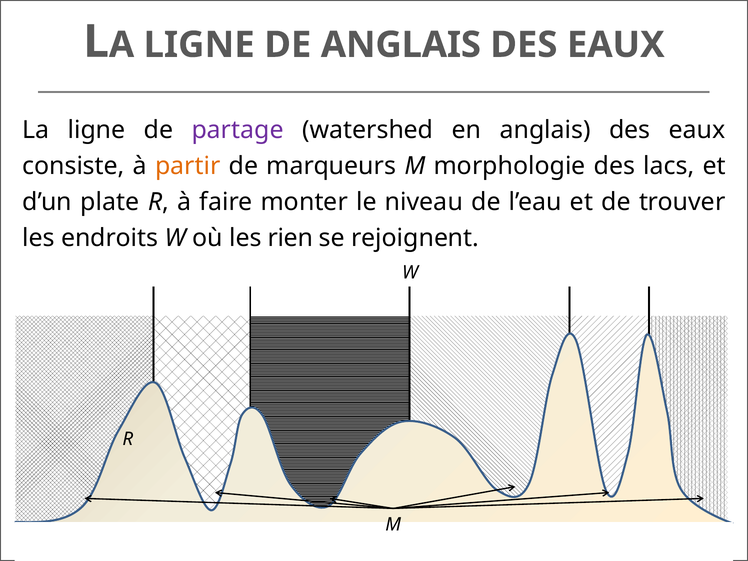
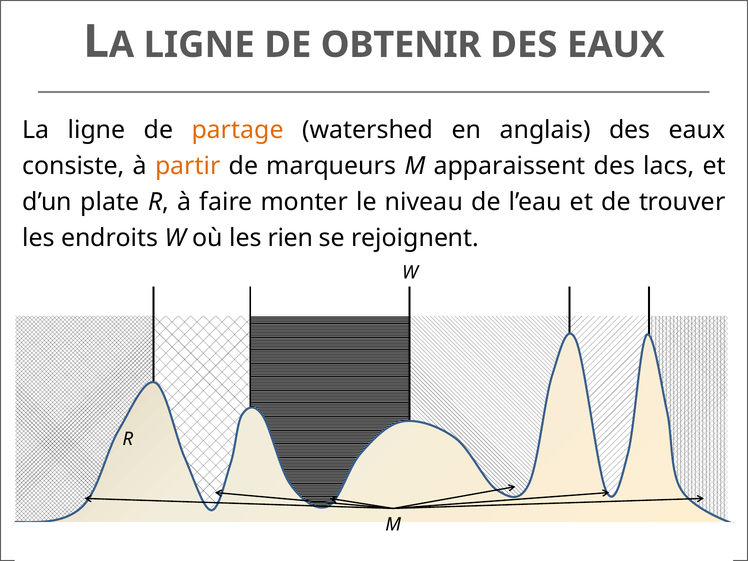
DE ANGLAIS: ANGLAIS -> OBTENIR
partage colour: purple -> orange
morphologie: morphologie -> apparaissent
